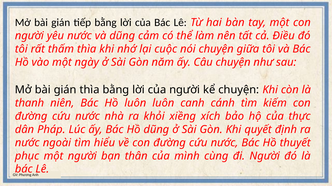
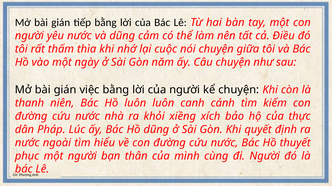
gián thìa: thìa -> việc
